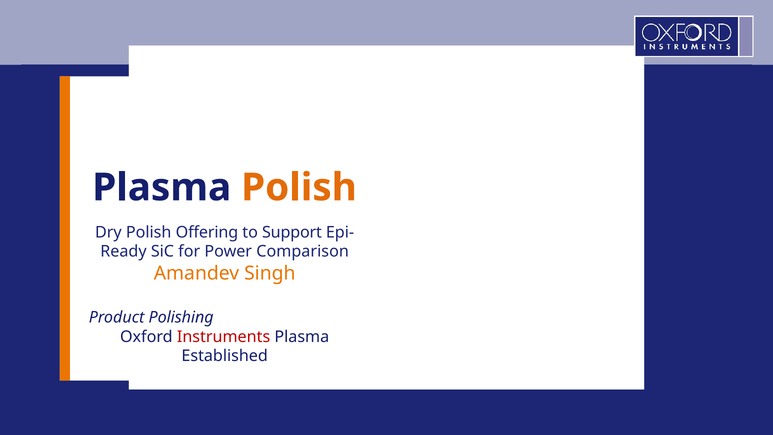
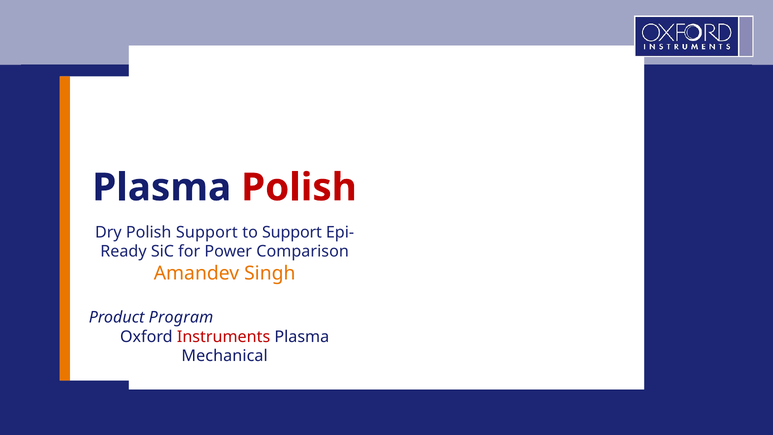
Polish at (299, 187) colour: orange -> red
Polish Offering: Offering -> Support
Polishing: Polishing -> Program
Established: Established -> Mechanical
